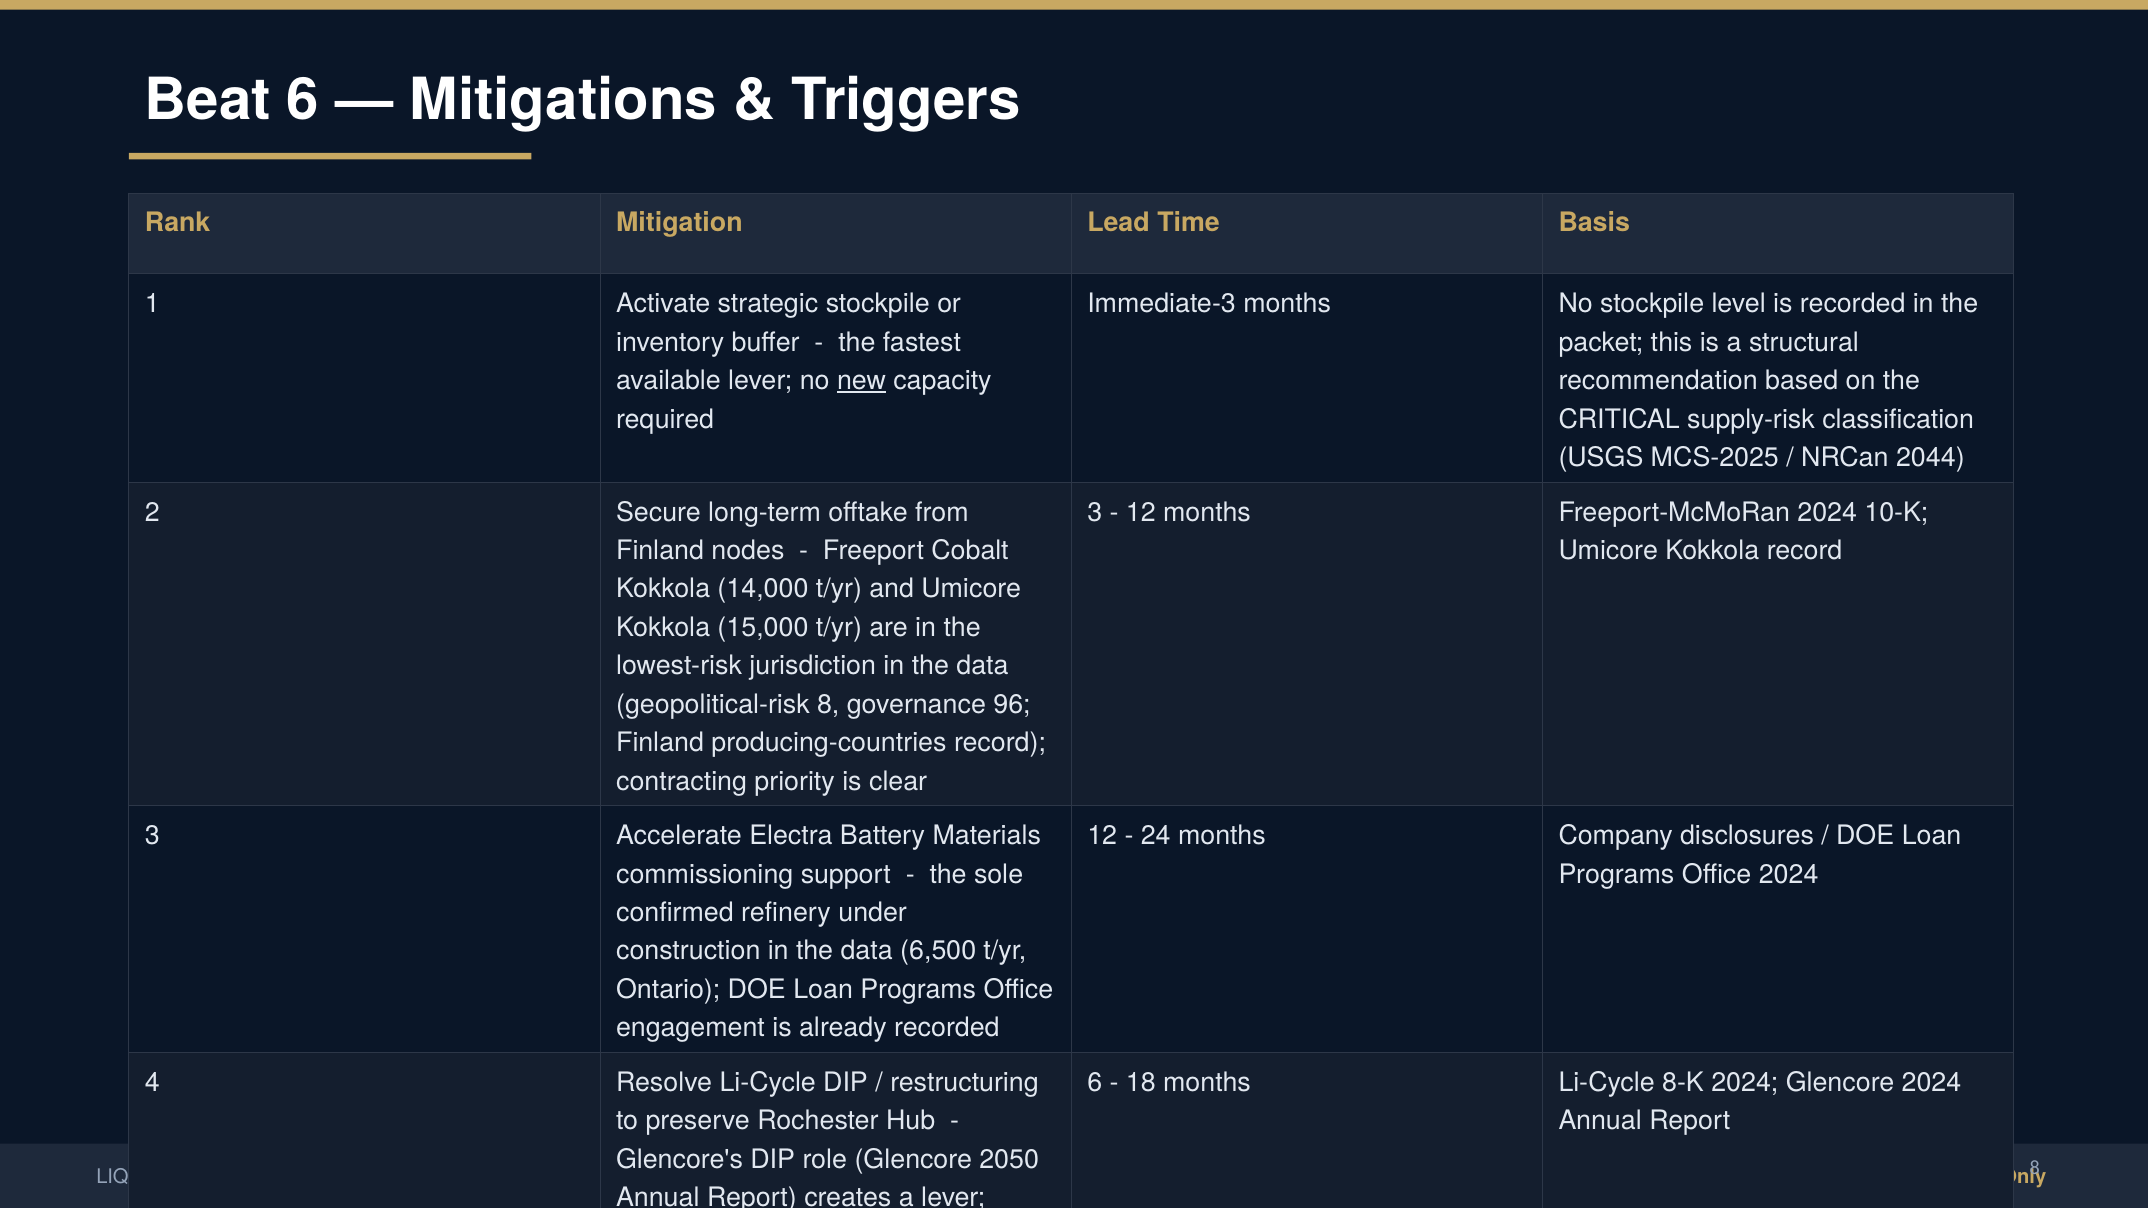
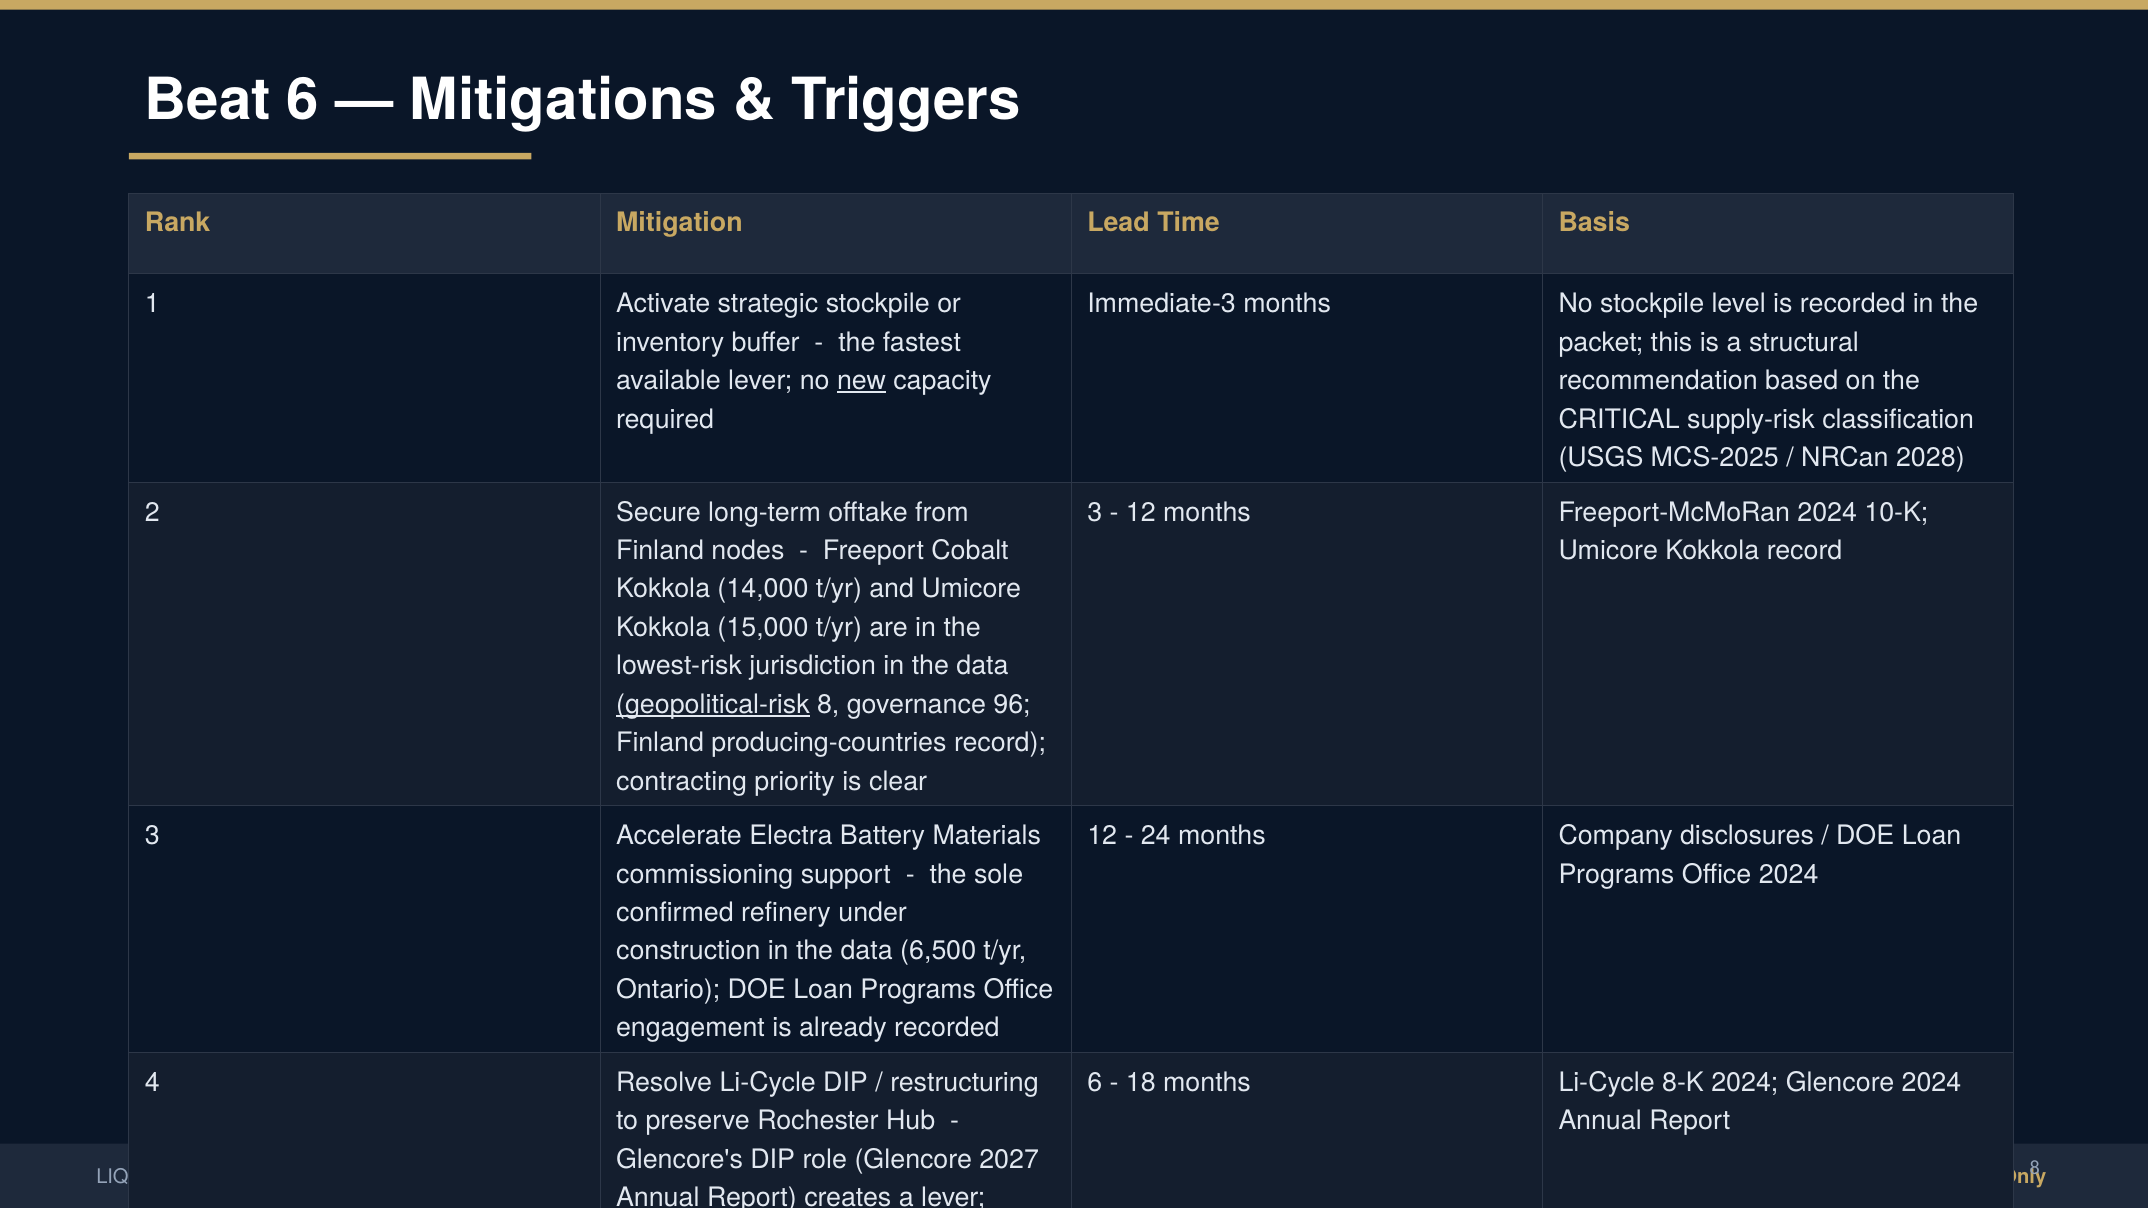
2044: 2044 -> 2028
geopolitical-risk underline: none -> present
2050: 2050 -> 2027
